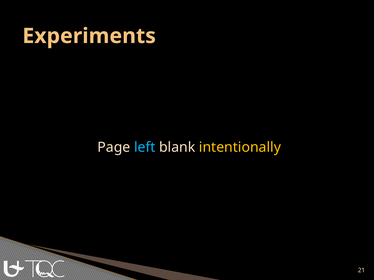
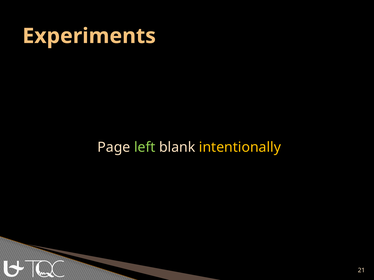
left colour: light blue -> light green
